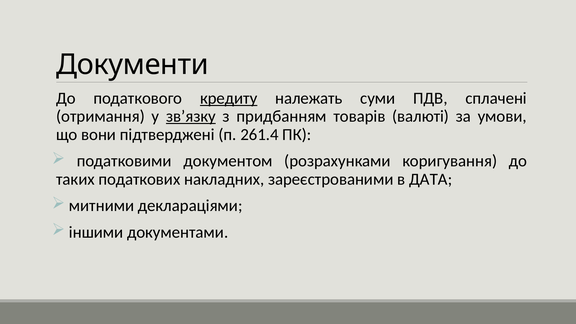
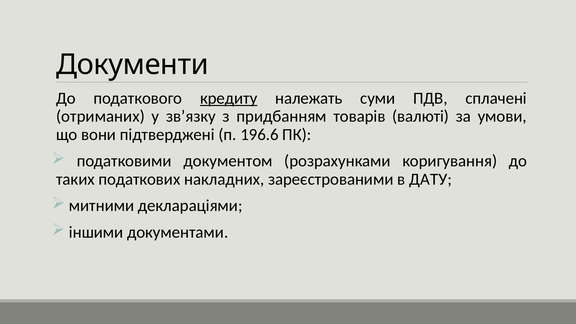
отримання: отримання -> отриманих
зв’язку underline: present -> none
261.4: 261.4 -> 196.6
ДАТА: ДАТА -> ДАТУ
